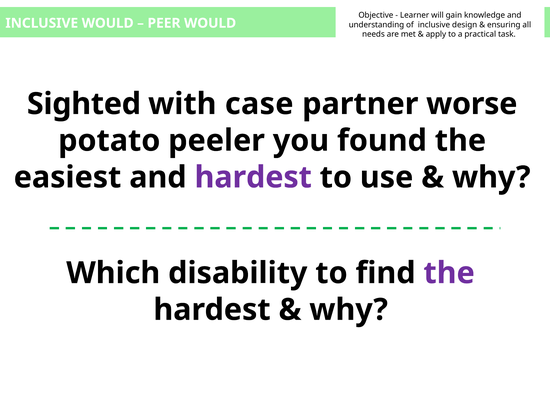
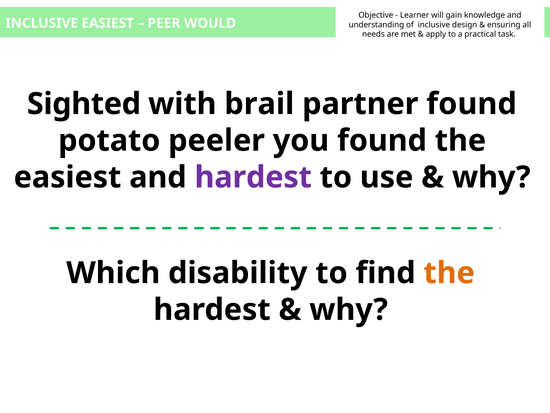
INCLUSIVE WOULD: WOULD -> EASIEST
case: case -> brail
partner worse: worse -> found
the at (449, 273) colour: purple -> orange
